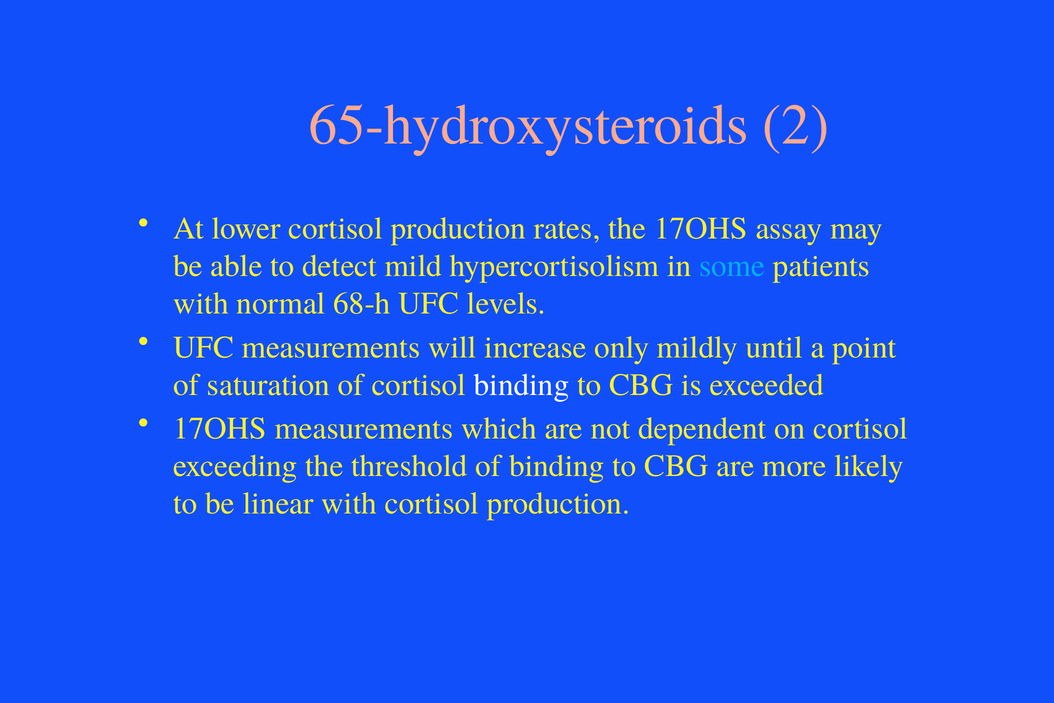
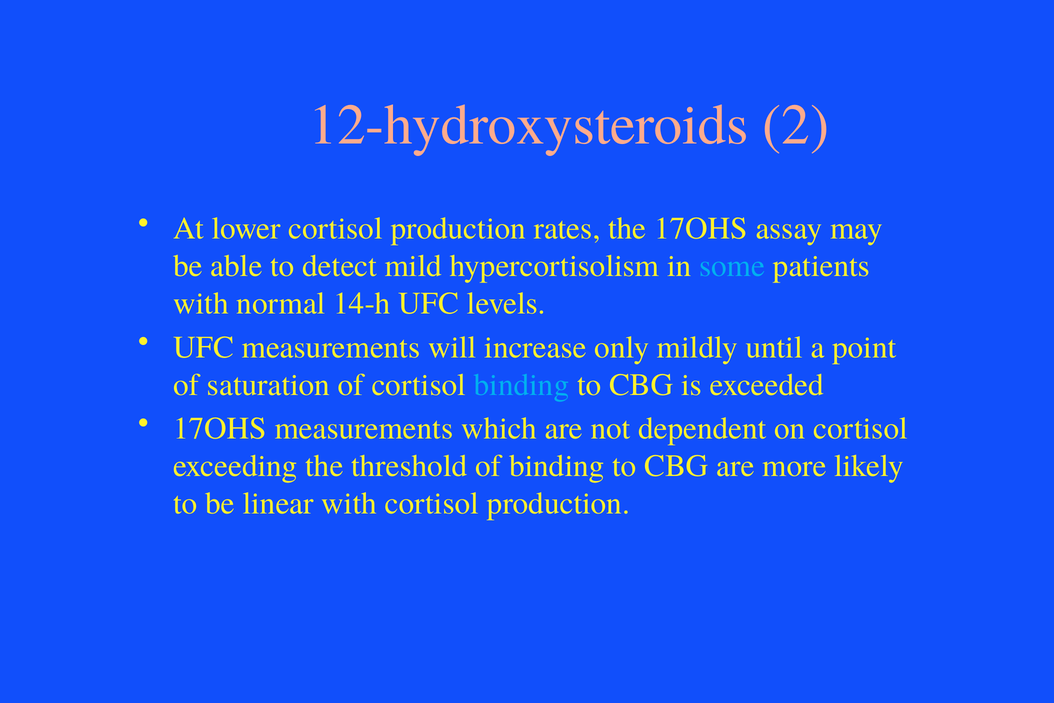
65-hydroxysteroids: 65-hydroxysteroids -> 12-hydroxysteroids
68-h: 68-h -> 14-h
binding at (521, 385) colour: white -> light blue
